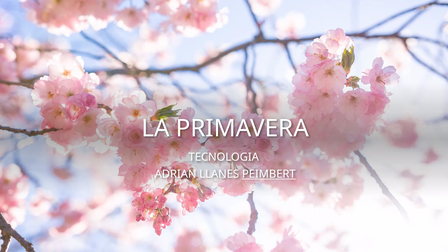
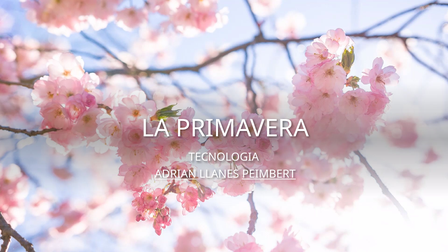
ADRIAN underline: none -> present
